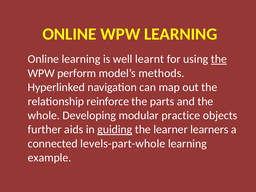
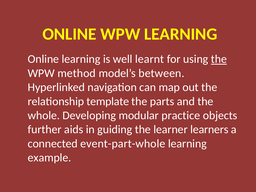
perform: perform -> method
methods: methods -> between
reinforce: reinforce -> template
guiding underline: present -> none
levels-part-whole: levels-part-whole -> event-part-whole
